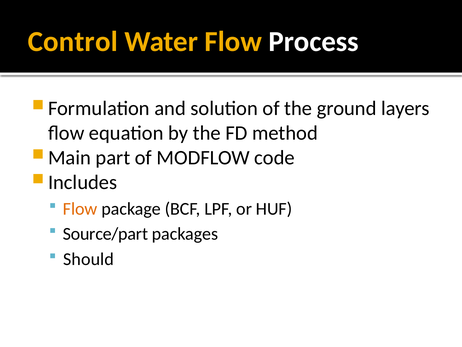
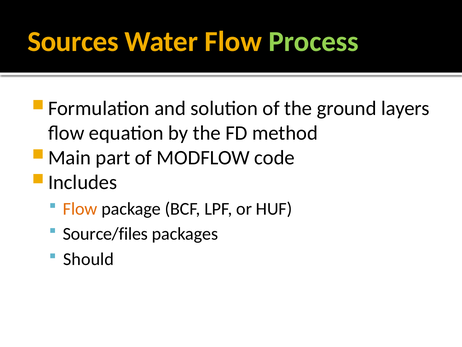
Control: Control -> Sources
Process colour: white -> light green
Source/part: Source/part -> Source/files
